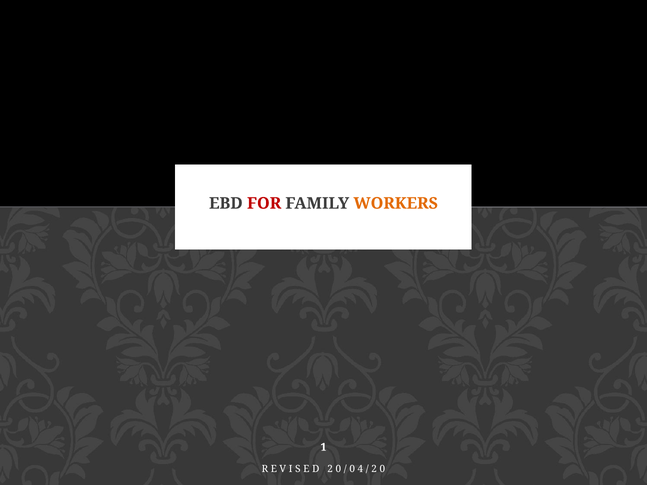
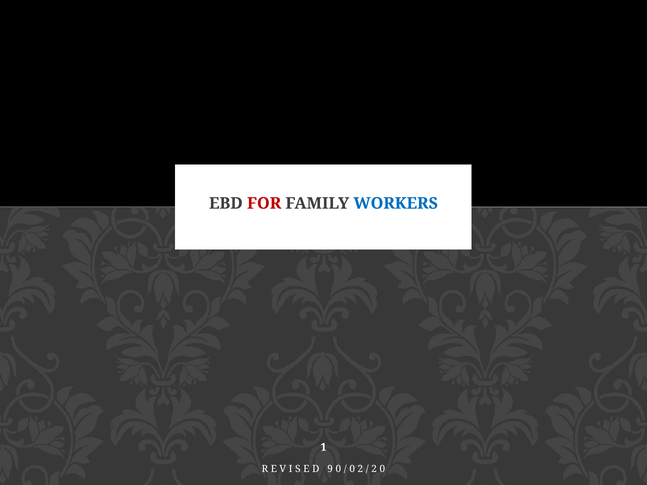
WORKERS colour: orange -> blue
2 at (330, 469): 2 -> 9
4 at (360, 469): 4 -> 2
